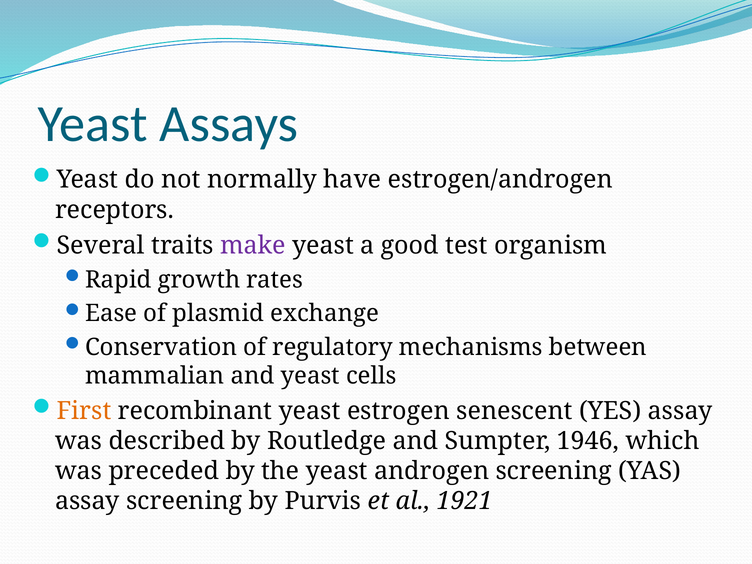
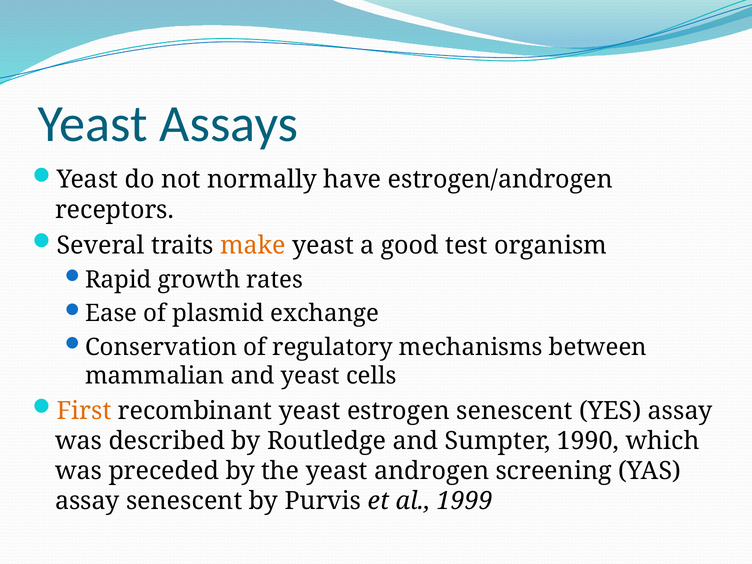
make colour: purple -> orange
1946: 1946 -> 1990
assay screening: screening -> senescent
1921: 1921 -> 1999
